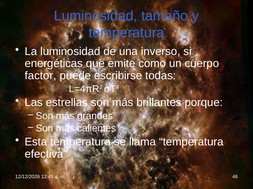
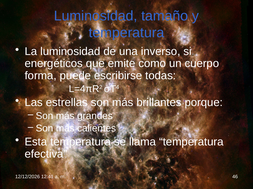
energéticas: energéticas -> energéticos
factor: factor -> forma
